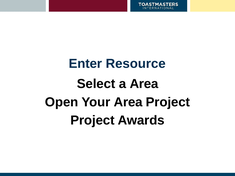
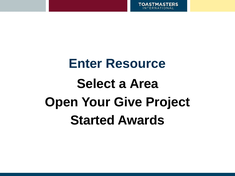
Your Area: Area -> Give
Project at (92, 120): Project -> Started
